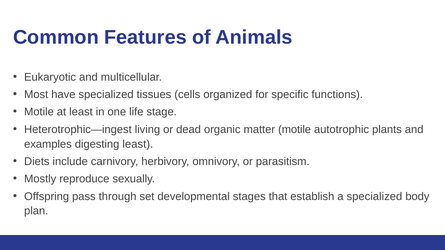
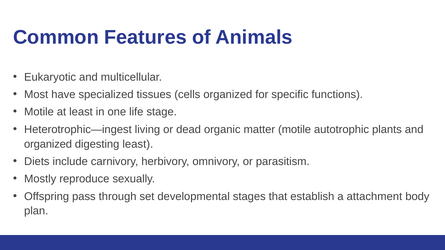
examples at (48, 144): examples -> organized
a specialized: specialized -> attachment
